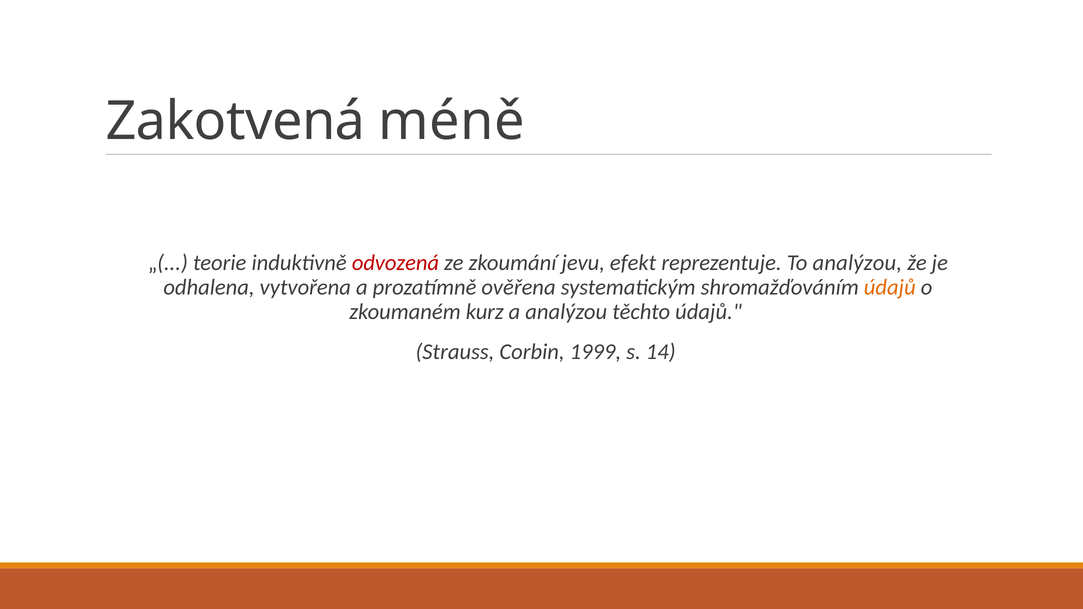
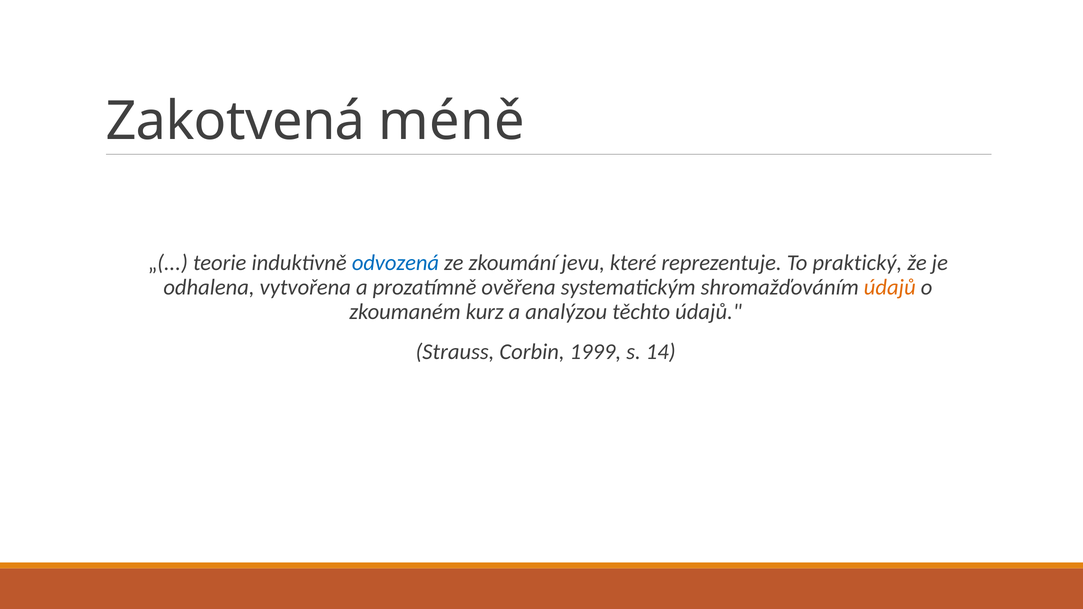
odvozená colour: red -> blue
efekt: efekt -> které
To analýzou: analýzou -> praktický
